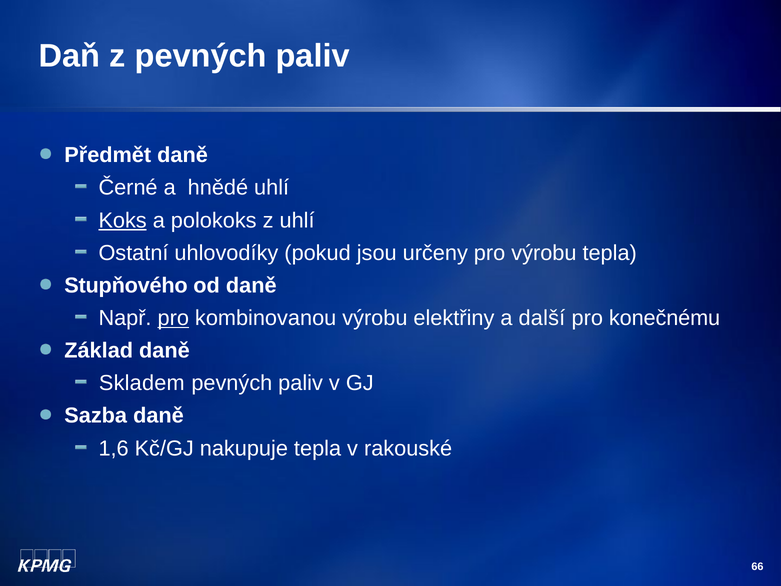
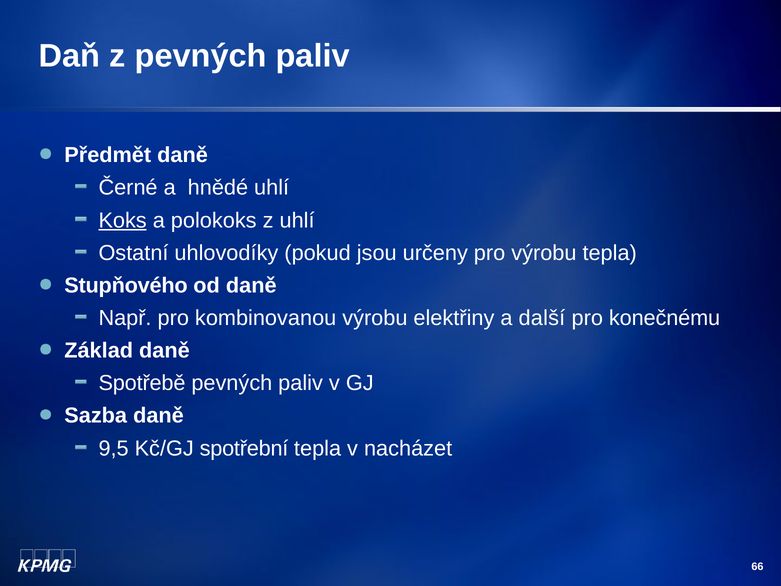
pro at (173, 318) underline: present -> none
Skladem: Skladem -> Spotřebě
1,6: 1,6 -> 9,5
nakupuje: nakupuje -> spotřební
rakouské: rakouské -> nacházet
